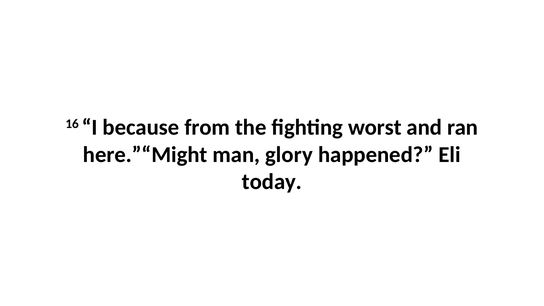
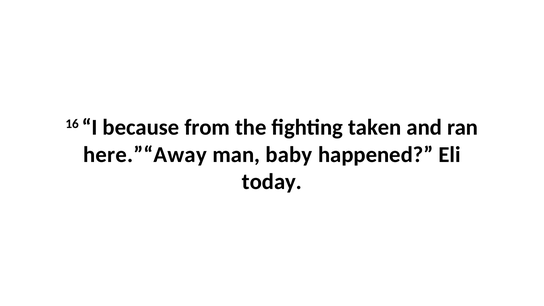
worst: worst -> taken
here.”“Might: here.”“Might -> here.”“Away
glory: glory -> baby
